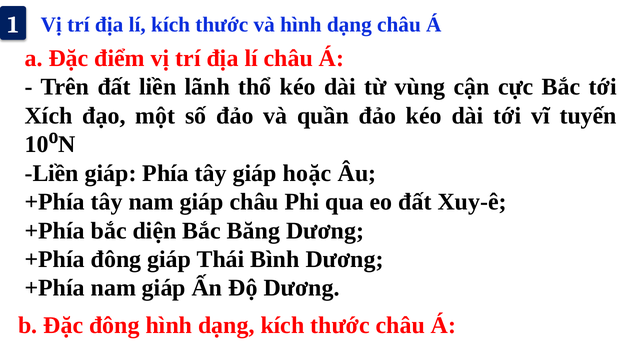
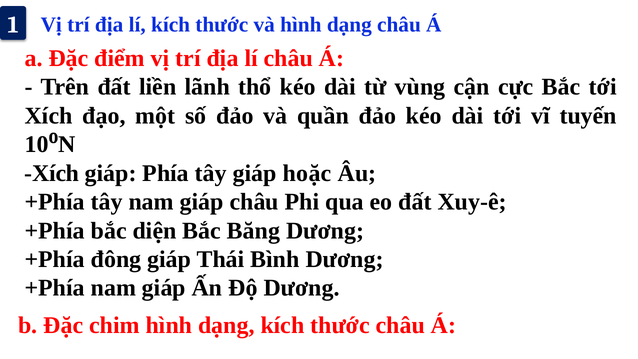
Liền at (52, 173): Liền -> Xích
Đặc đông: đông -> chim
